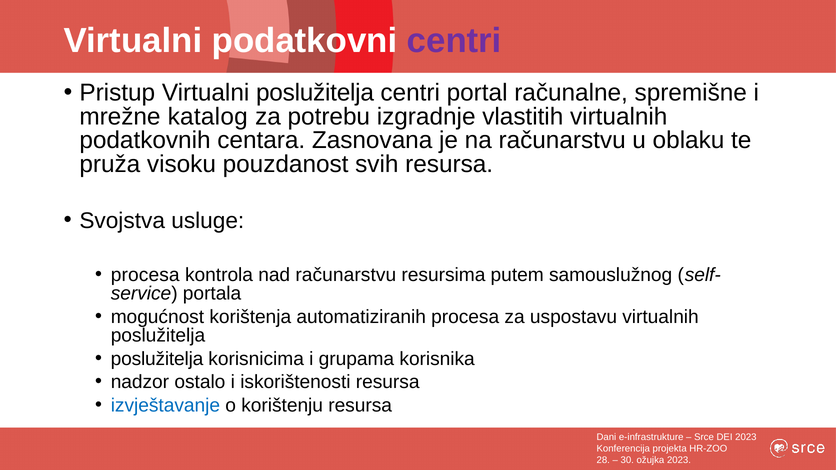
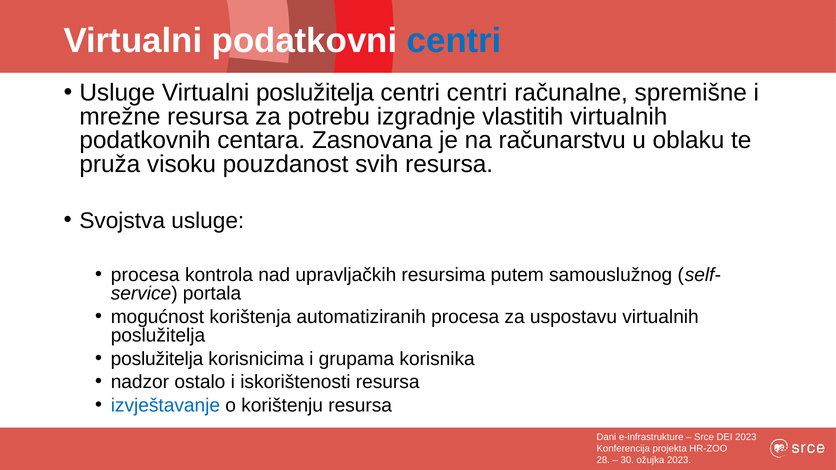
centri at (454, 41) colour: purple -> blue
Pristup at (117, 93): Pristup -> Usluge
centri portal: portal -> centri
mrežne katalog: katalog -> resursa
nad računarstvu: računarstvu -> upravljačkih
